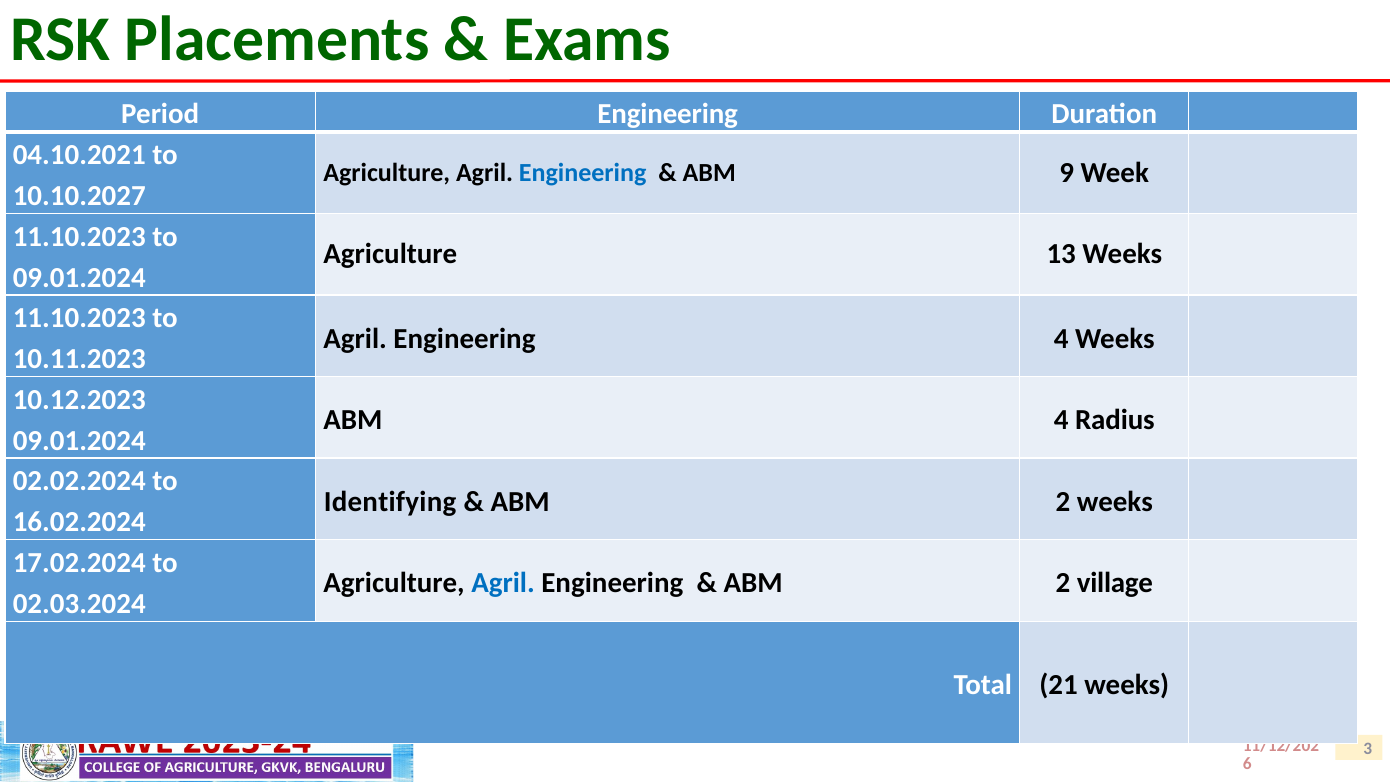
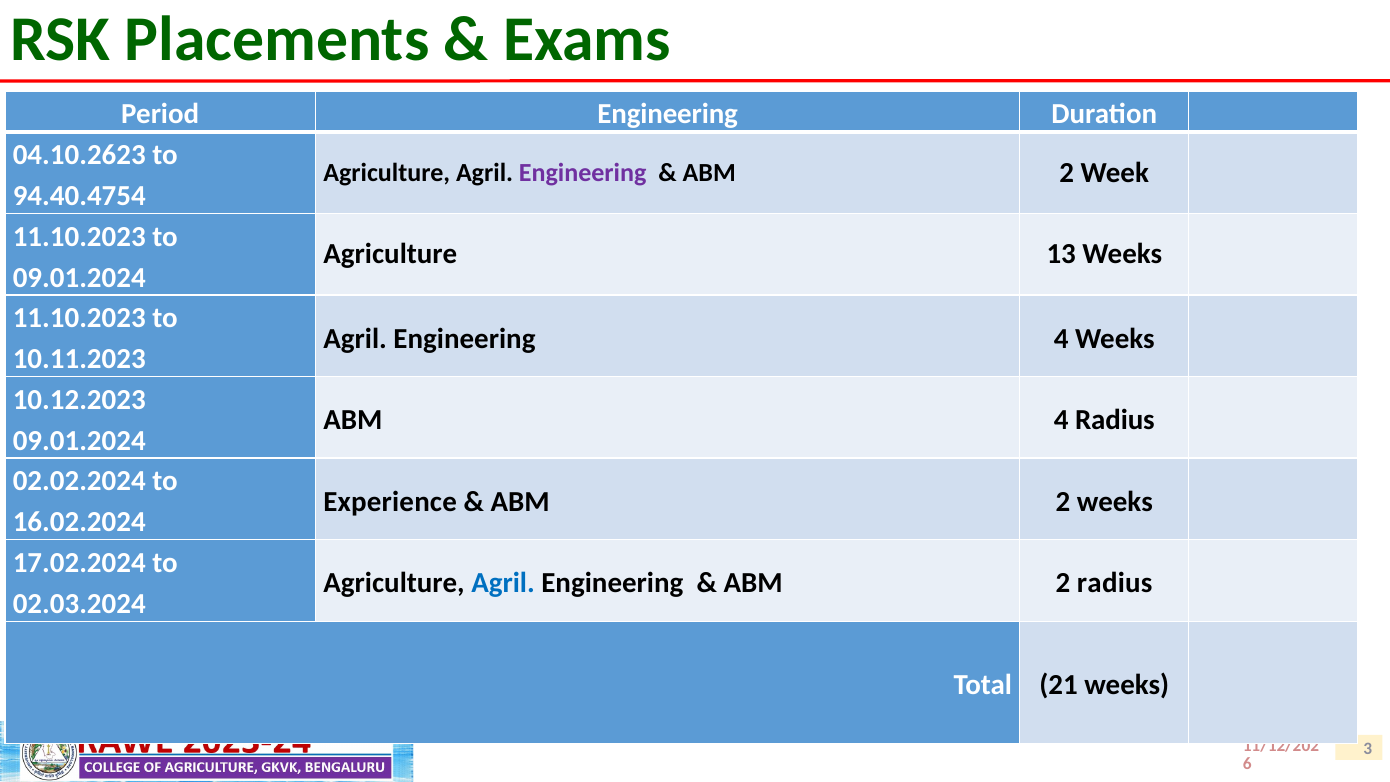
04.10.2021: 04.10.2021 -> 04.10.2623
Engineering at (583, 173) colour: blue -> purple
9 at (1067, 173): 9 -> 2
10.10.2027: 10.10.2027 -> 94.40.4754
Identifying: Identifying -> Experience
2 village: village -> radius
